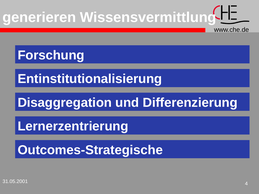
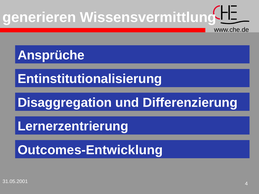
Forschung: Forschung -> Ansprüche
Outcomes-Strategische: Outcomes-Strategische -> Outcomes-Entwicklung
